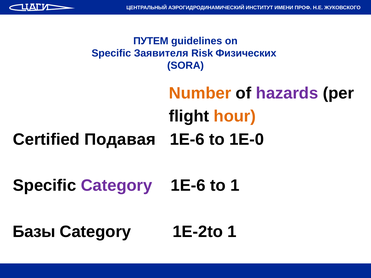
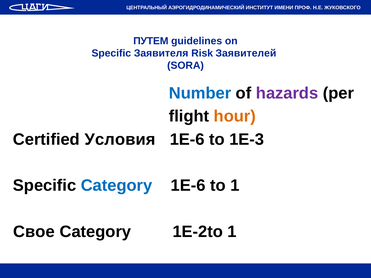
Физических: Физических -> Заявителей
Number colour: orange -> blue
Подавая: Подавая -> Условия
1E-0: 1E-0 -> 1E-3
Category at (117, 186) colour: purple -> blue
Базы: Базы -> Свое
